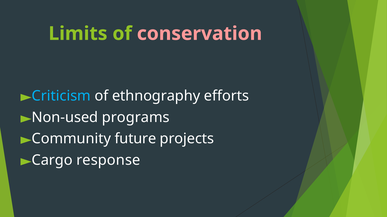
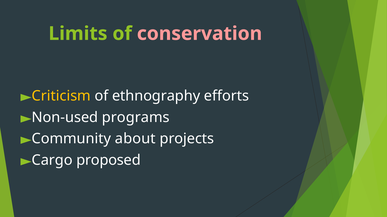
Criticism colour: light blue -> yellow
future: future -> about
response: response -> proposed
